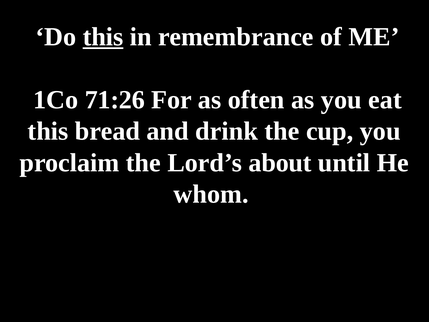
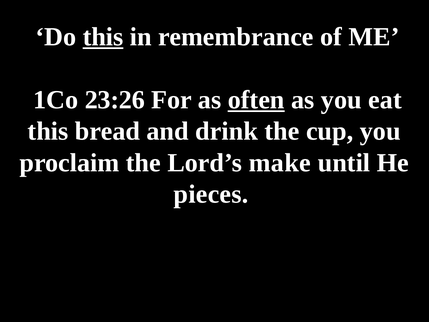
71:26: 71:26 -> 23:26
often underline: none -> present
about: about -> make
whom: whom -> pieces
